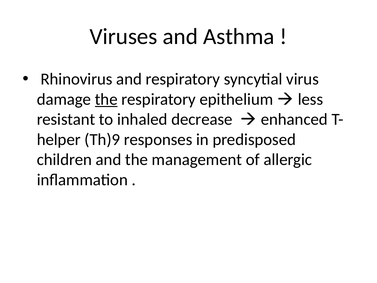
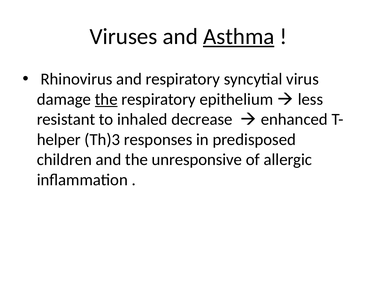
Asthma underline: none -> present
Th)9: Th)9 -> Th)3
management: management -> unresponsive
